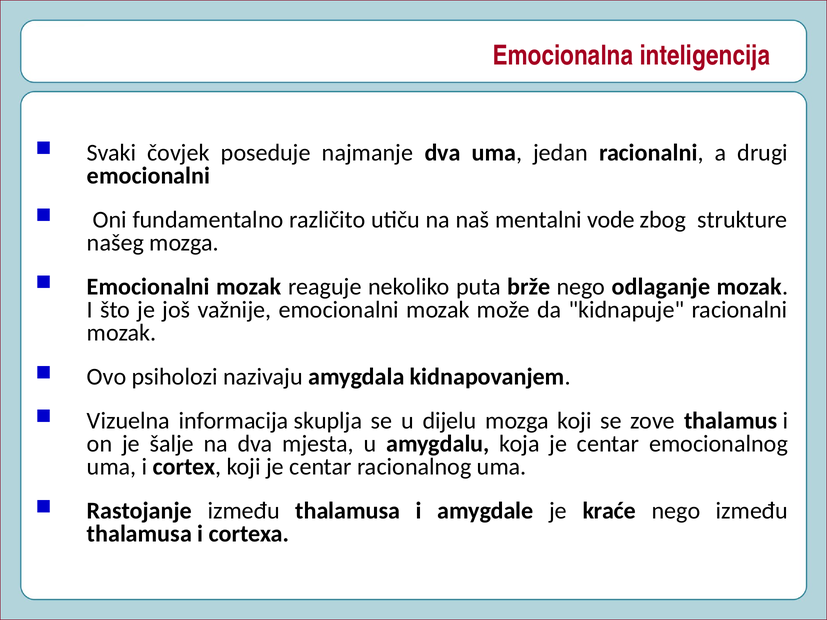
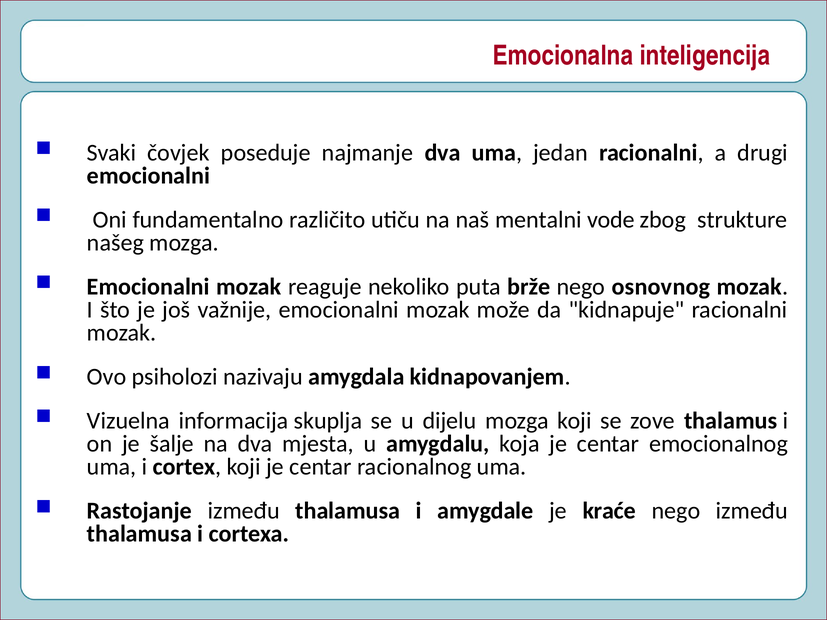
odlaganje: odlaganje -> osnovnog
